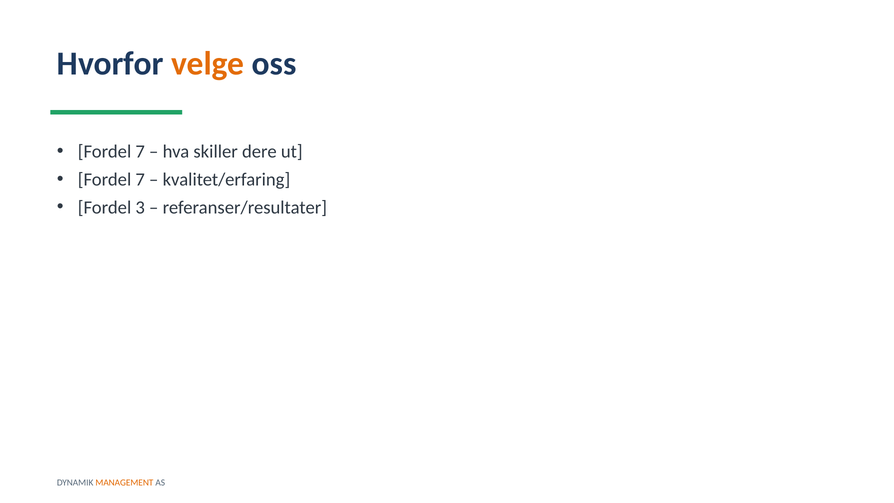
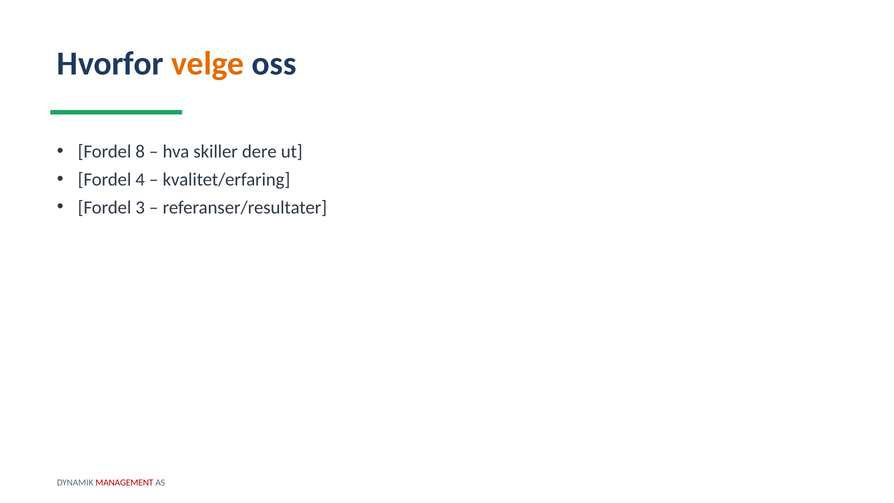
7 at (140, 151): 7 -> 8
7 at (140, 179): 7 -> 4
MANAGEMENT colour: orange -> red
